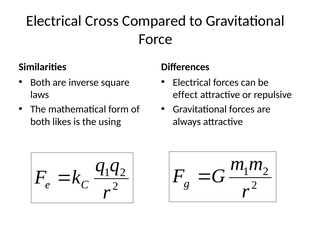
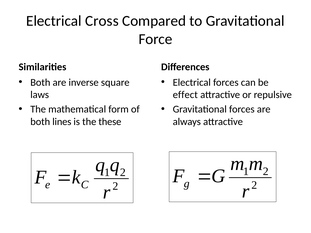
likes: likes -> lines
using: using -> these
